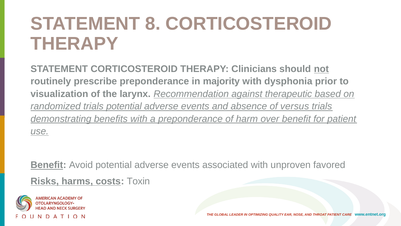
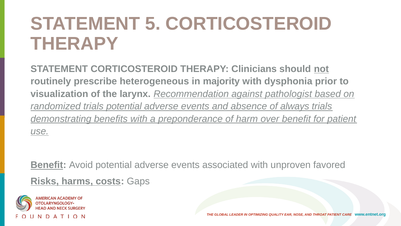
8: 8 -> 5
prescribe preponderance: preponderance -> heterogeneous
therapeutic: therapeutic -> pathologist
versus: versus -> always
Toxin: Toxin -> Gaps
